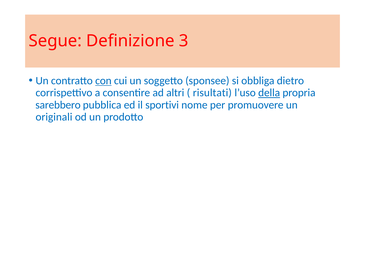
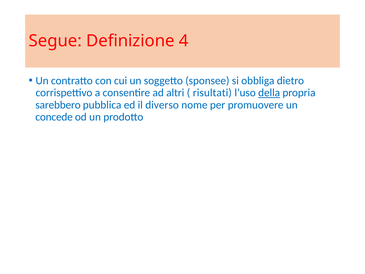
3: 3 -> 4
con underline: present -> none
sportivi: sportivi -> diverso
originali: originali -> concede
